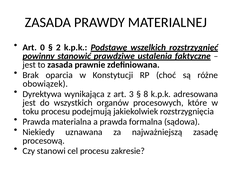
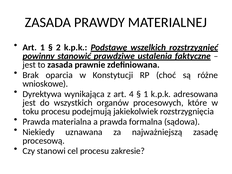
Art 0: 0 -> 1
obowiązek: obowiązek -> wnioskowe
3: 3 -> 4
8 at (146, 94): 8 -> 1
